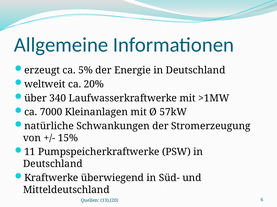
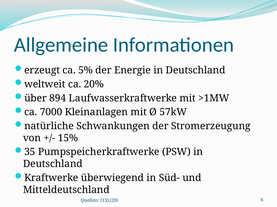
340: 340 -> 894
11: 11 -> 35
